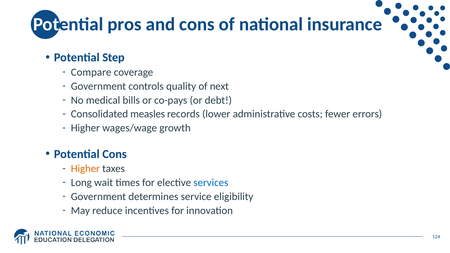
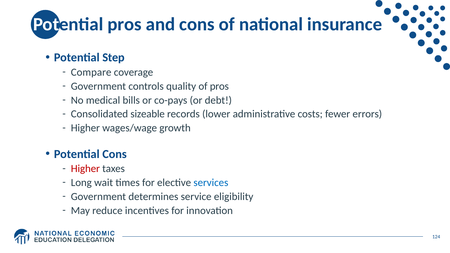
of next: next -> pros
measles: measles -> sizeable
Higher at (85, 169) colour: orange -> red
